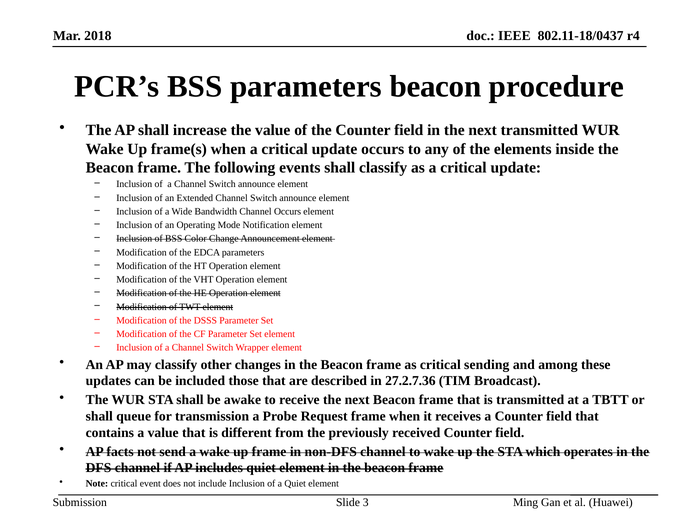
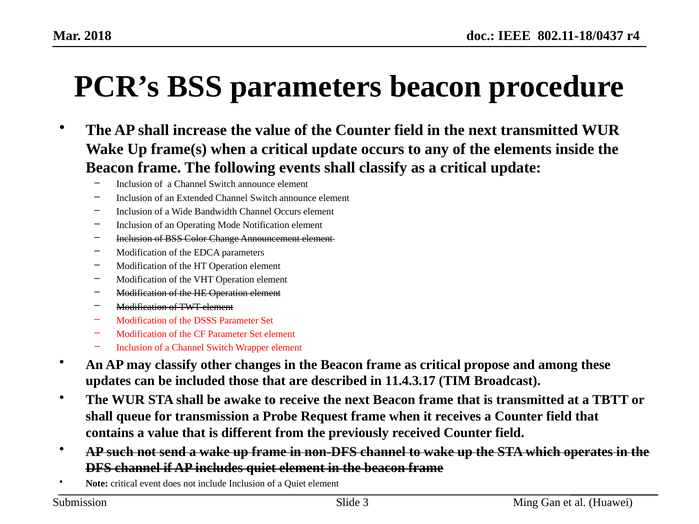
sending: sending -> propose
27.2.7.36: 27.2.7.36 -> 11.4.3.17
facts: facts -> such
